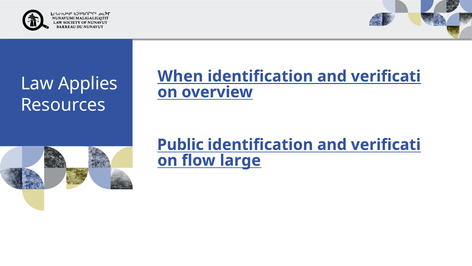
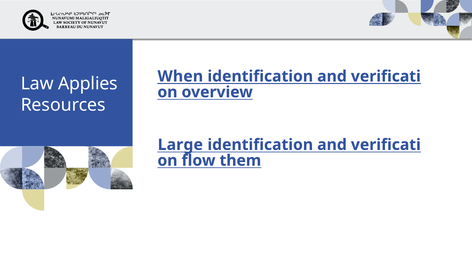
Public: Public -> Large
large: large -> them
